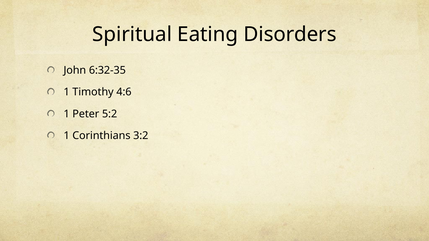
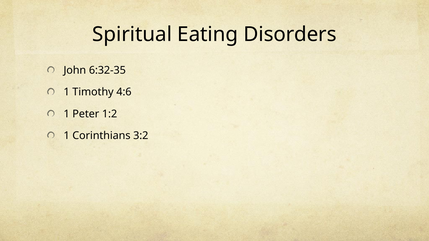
5:2: 5:2 -> 1:2
